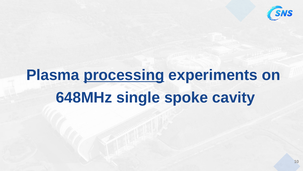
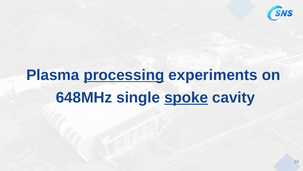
spoke underline: none -> present
